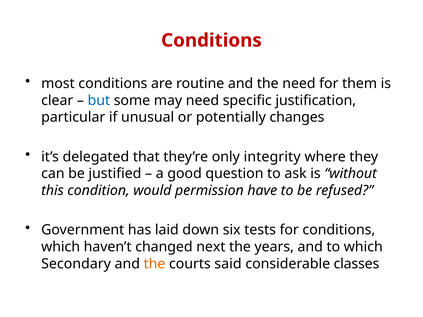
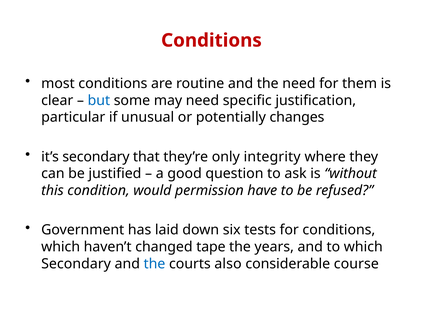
it’s delegated: delegated -> secondary
next: next -> tape
the at (154, 264) colour: orange -> blue
said: said -> also
classes: classes -> course
